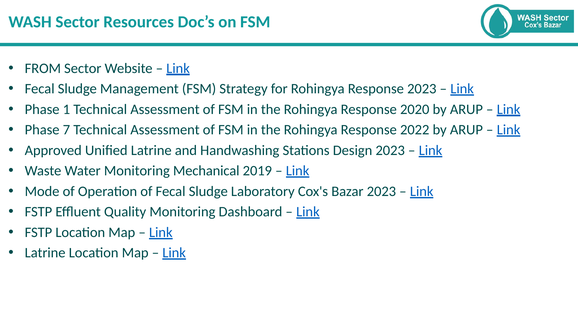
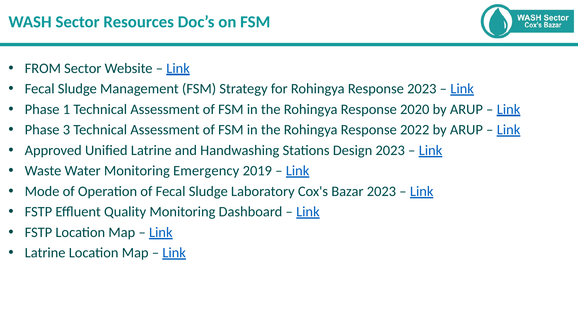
7: 7 -> 3
Mechanical: Mechanical -> Emergency
